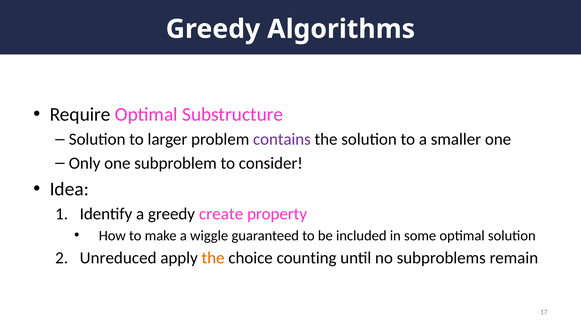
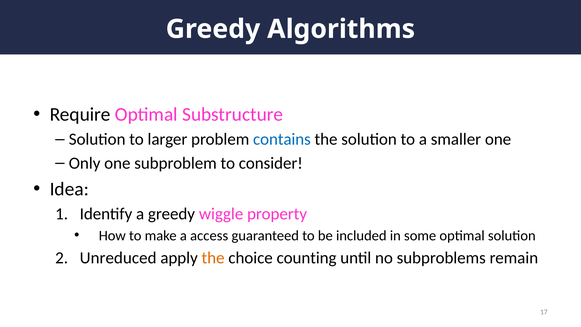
contains colour: purple -> blue
create: create -> wiggle
wiggle: wiggle -> access
